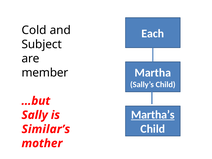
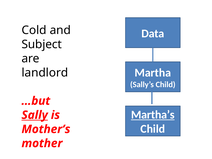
Each: Each -> Data
member: member -> landlord
Sally underline: none -> present
Similar’s: Similar’s -> Mother’s
